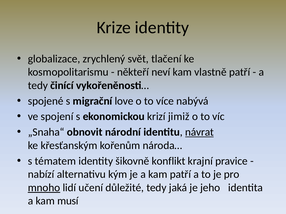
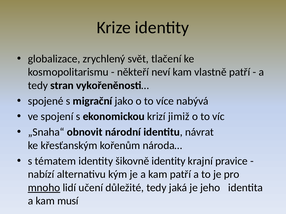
činící: činící -> stran
love: love -> jako
návrat underline: present -> none
šikovně konflikt: konflikt -> identity
